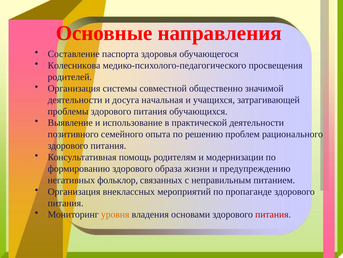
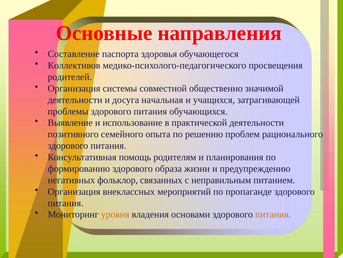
Колесникова: Колесникова -> Коллективов
модернизации: модернизации -> планирования
питания at (273, 214) colour: red -> orange
